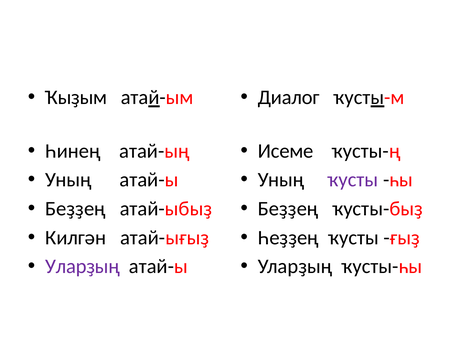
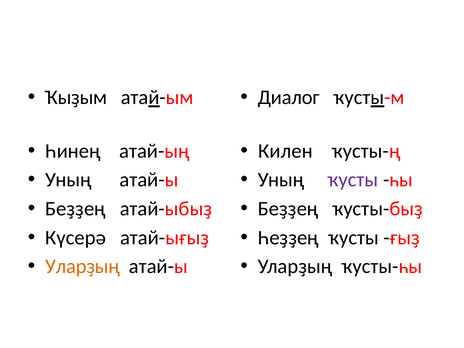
Исеме: Исеме -> Килен
Килгән: Килгән -> Күсерә
Уларҙың at (83, 266) colour: purple -> orange
